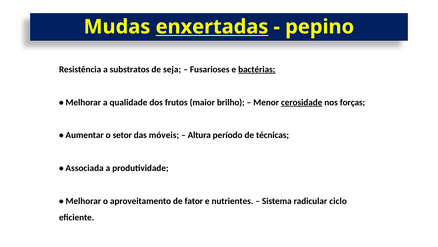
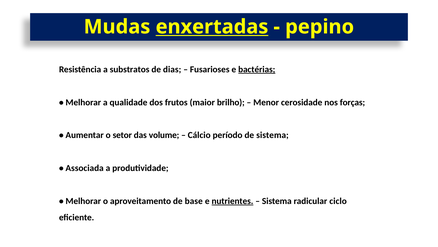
seja: seja -> dias
cerosidade underline: present -> none
móveis: móveis -> volume
Altura: Altura -> Cálcio
de técnicas: técnicas -> sistema
fator: fator -> base
nutrientes underline: none -> present
